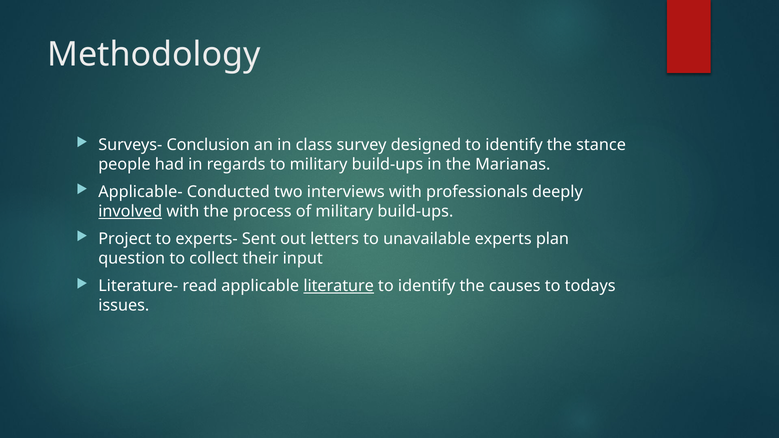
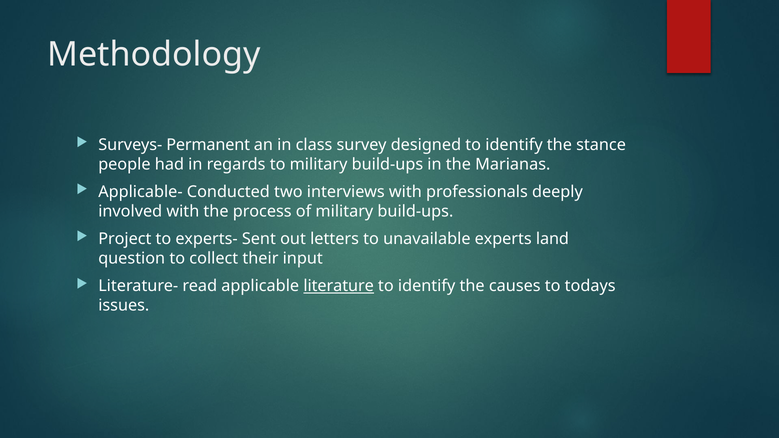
Conclusion: Conclusion -> Permanent
involved underline: present -> none
plan: plan -> land
